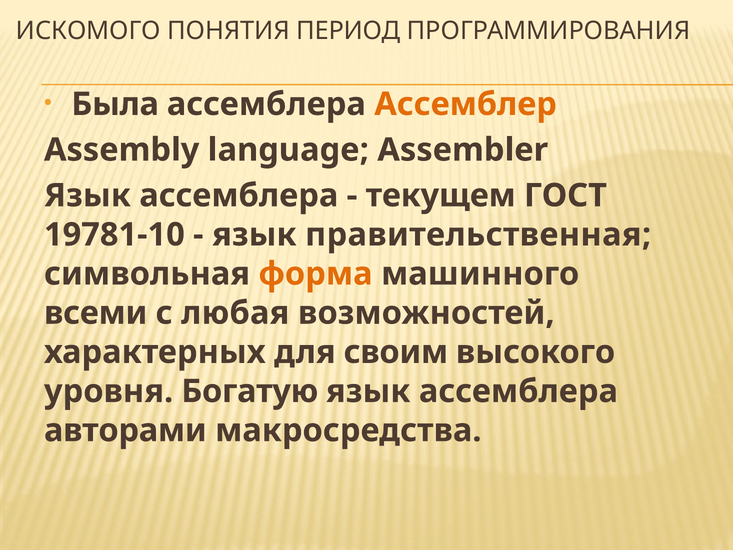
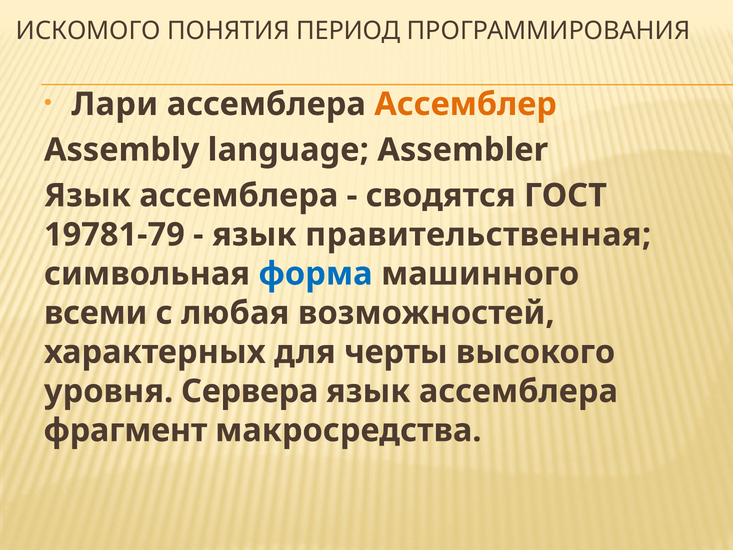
Была: Была -> Лари
текущем: текущем -> сводятся
19781-10: 19781-10 -> 19781-79
форма colour: orange -> blue
своим: своим -> черты
Богатую: Богатую -> Сервера
авторами: авторами -> фрагмент
